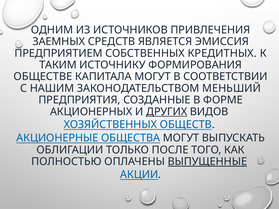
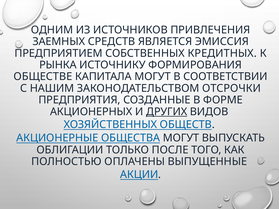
ТАКИМ: ТАКИМ -> РЫНКА
МЕНЬШИЙ: МЕНЬШИЙ -> ОТСРОЧКИ
ВЫПУЩЕННЫЕ underline: present -> none
